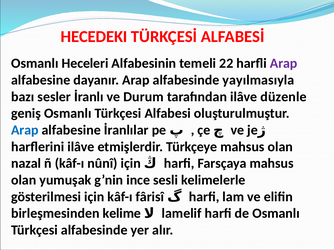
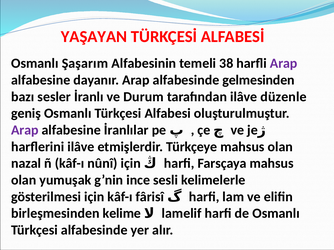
HECEDEKI: HECEDEKI -> YAŞAYAN
Heceleri: Heceleri -> Şaşarım
22: 22 -> 38
yayılmasıyla: yayılmasıyla -> gelmesinden
Arap at (25, 130) colour: blue -> purple
